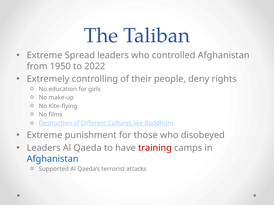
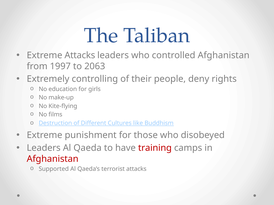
Extreme Spread: Spread -> Attacks
1950: 1950 -> 1997
2022: 2022 -> 2063
Afghanistan at (53, 159) colour: blue -> red
